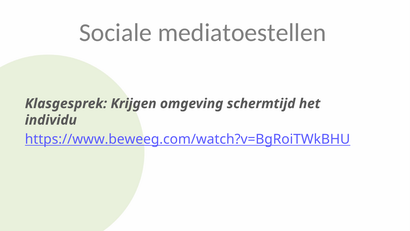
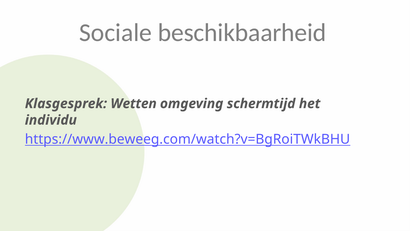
mediatoestellen: mediatoestellen -> beschikbaarheid
Krijgen: Krijgen -> Wetten
